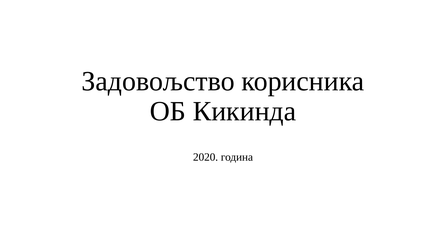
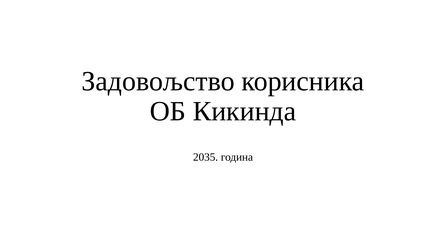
2020: 2020 -> 2035
